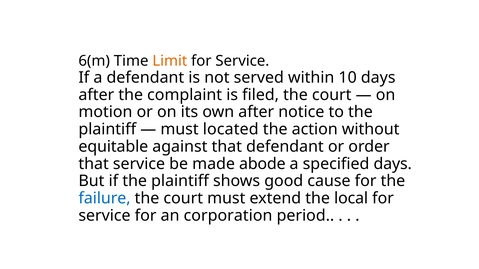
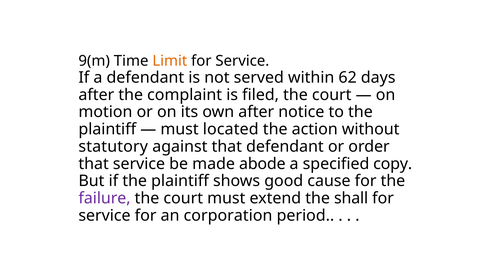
6(m: 6(m -> 9(m
10: 10 -> 62
equitable: equitable -> statutory
specified days: days -> copy
failure colour: blue -> purple
local: local -> shall
